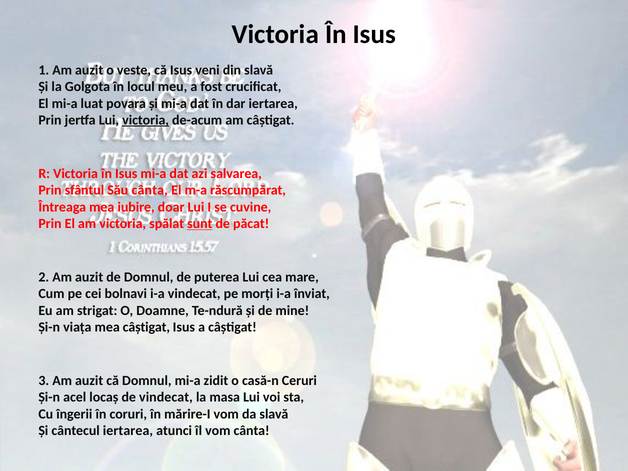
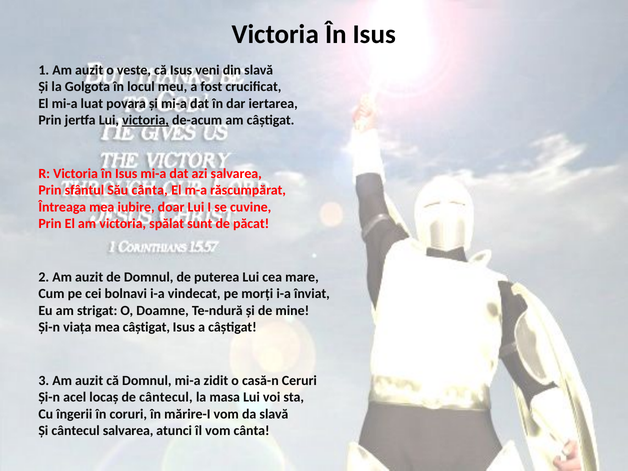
sunt underline: present -> none
de vindecat: vindecat -> cântecul
cântecul iertarea: iertarea -> salvarea
